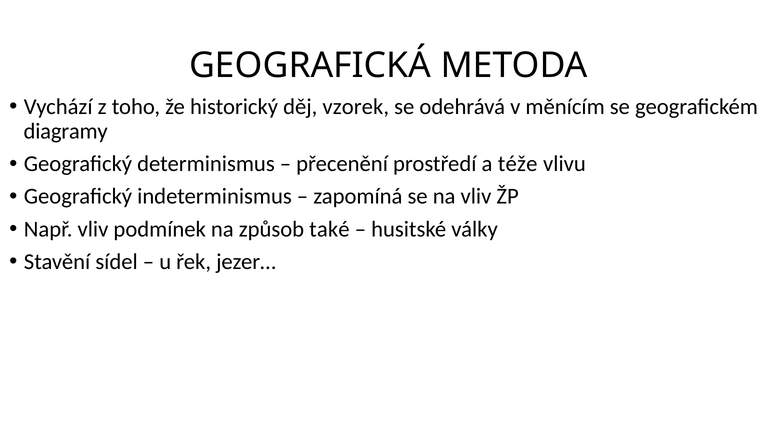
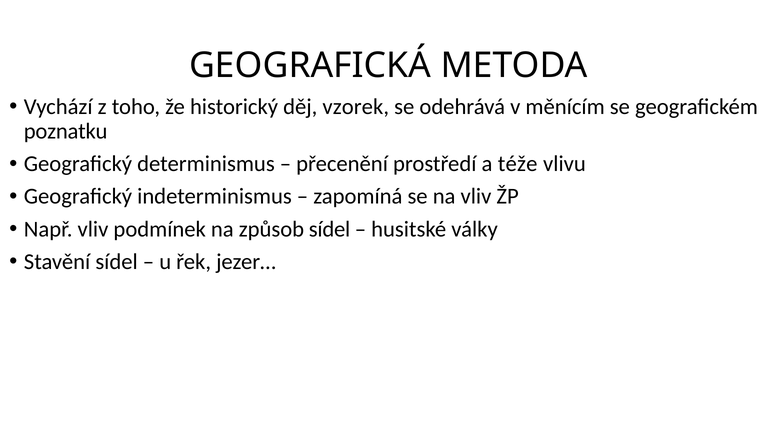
diagramy: diagramy -> poznatku
způsob také: také -> sídel
